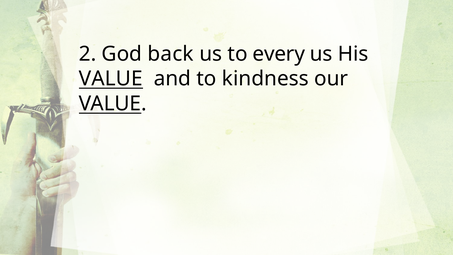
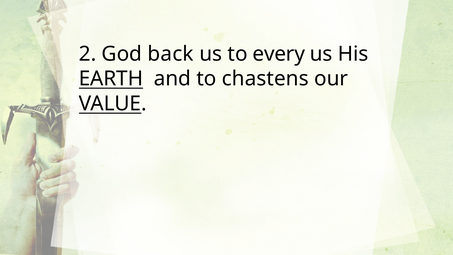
VALUE at (111, 79): VALUE -> EARTH
kindness: kindness -> chastens
